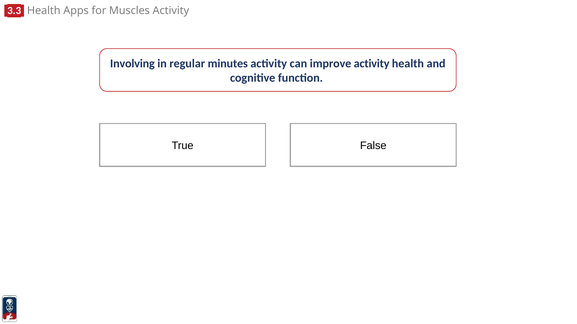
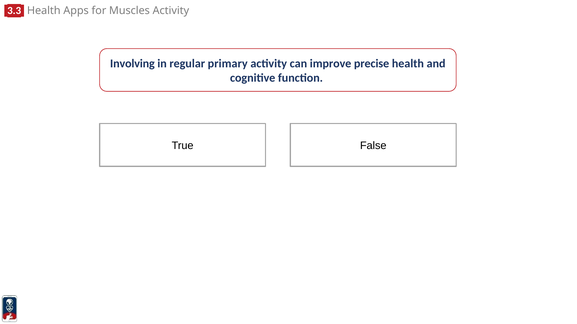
minutes: minutes -> primary
improve activity: activity -> precise
